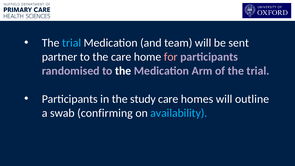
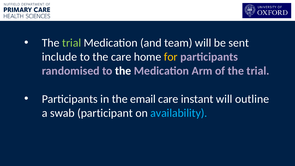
trial at (72, 43) colour: light blue -> light green
partner: partner -> include
for colour: pink -> yellow
study: study -> email
homes: homes -> instant
confirming: confirming -> participant
